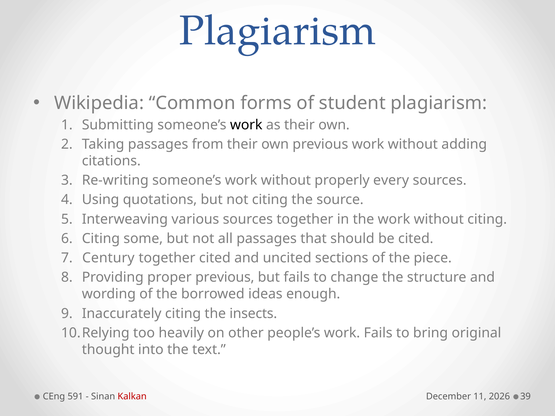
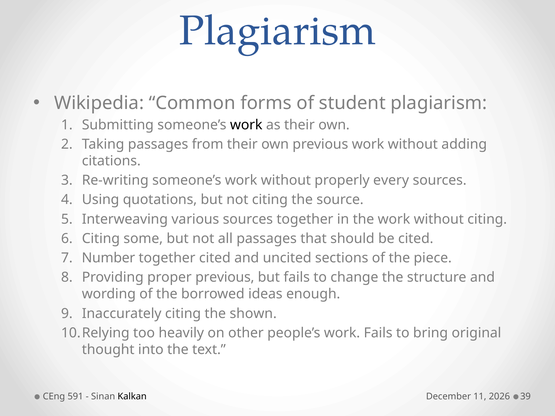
Century: Century -> Number
insects: insects -> shown
Kalkan colour: red -> black
